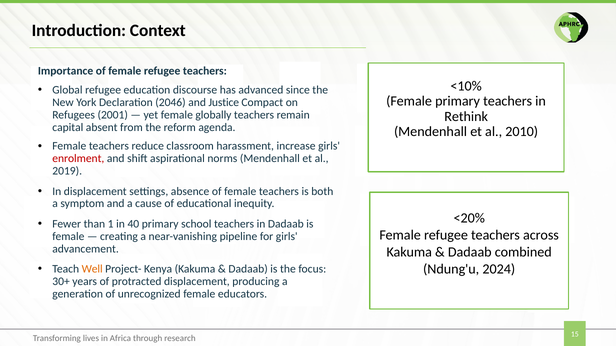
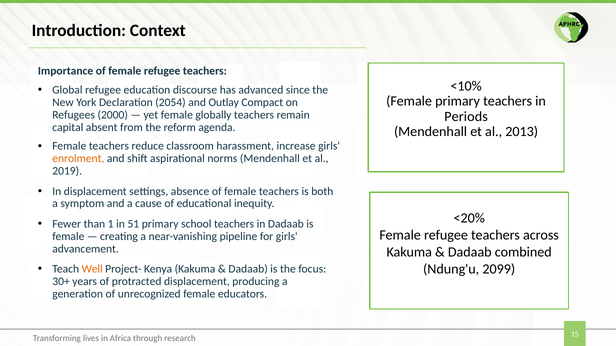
2046: 2046 -> 2054
Justice: Justice -> Outlay
2001: 2001 -> 2000
Rethink: Rethink -> Periods
2010: 2010 -> 2013
enrolment colour: red -> orange
40: 40 -> 51
2024: 2024 -> 2099
